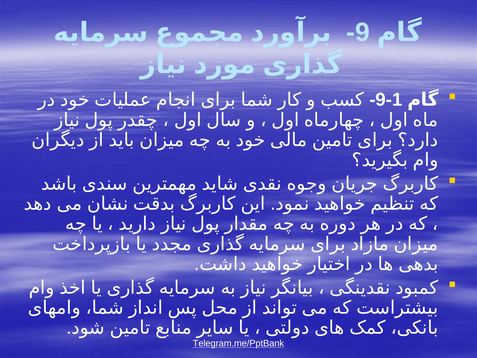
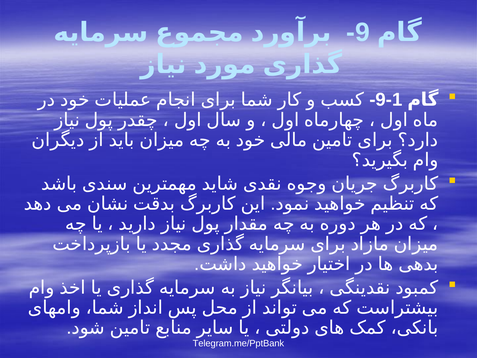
Telegram.me/PptBank underline: present -> none
